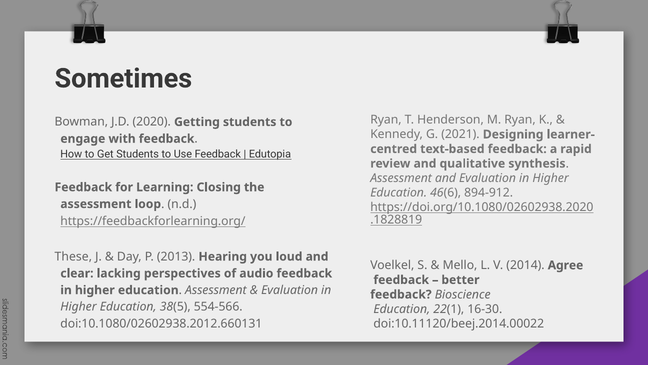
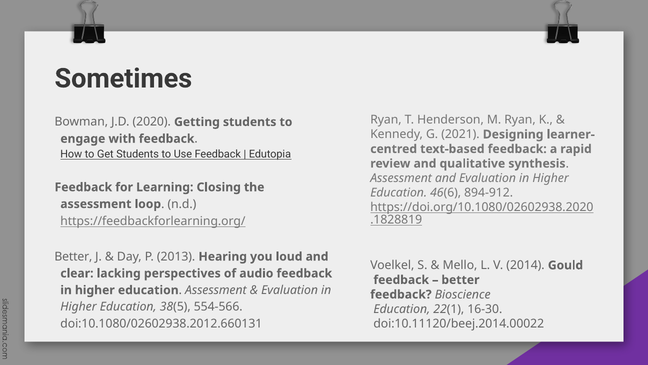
These at (73, 256): These -> Better
Agree: Agree -> Gould
